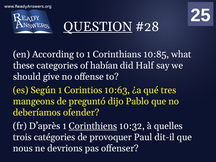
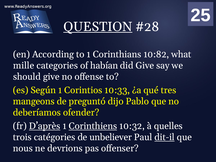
10:85: 10:85 -> 10:82
these: these -> mille
did Half: Half -> Give
10:63: 10:63 -> 10:33
D’après underline: none -> present
provoquer: provoquer -> unbeliever
dit-il underline: none -> present
